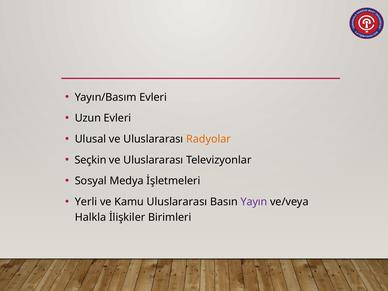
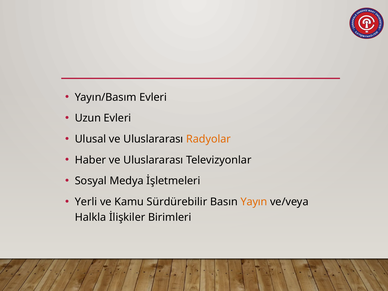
Seçkin: Seçkin -> Haber
Kamu Uluslararası: Uluslararası -> Sürdürebilir
Yayın colour: purple -> orange
